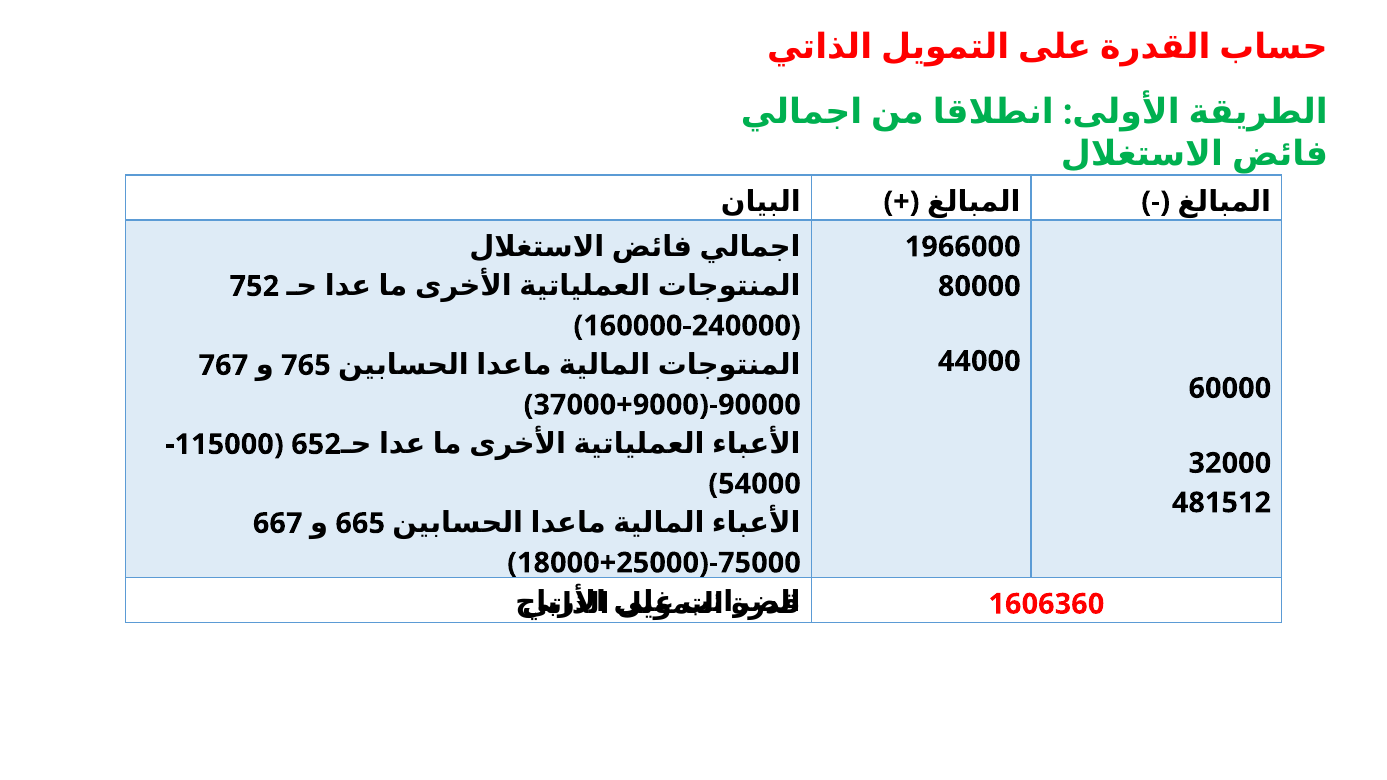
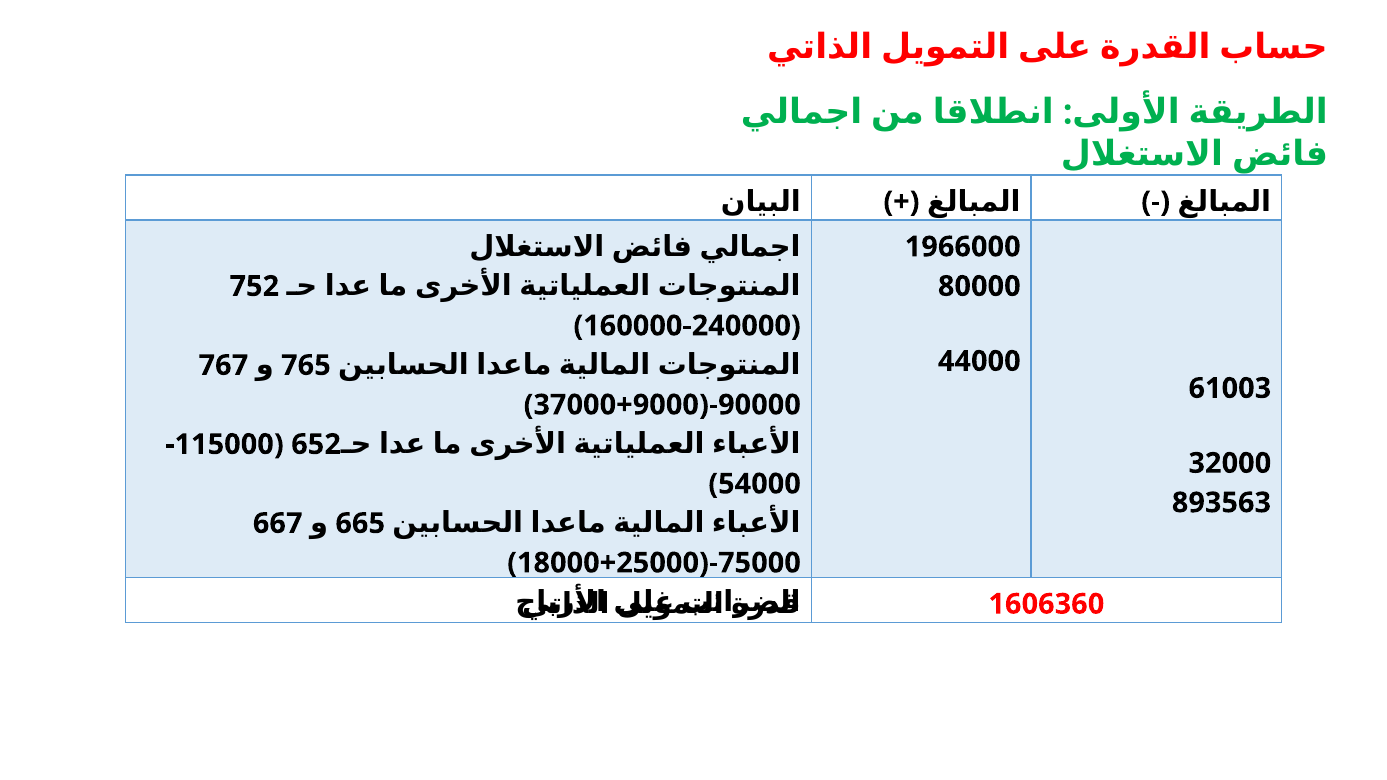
60000: 60000 -> 61003
481512: 481512 -> 893563
